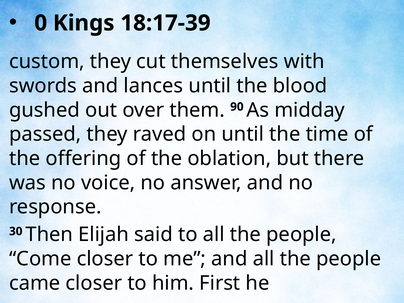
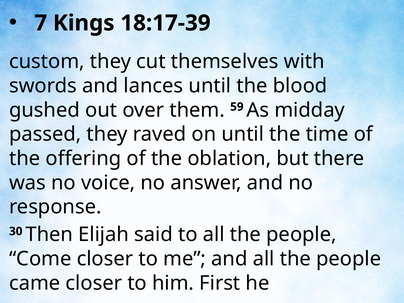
0: 0 -> 7
90: 90 -> 59
